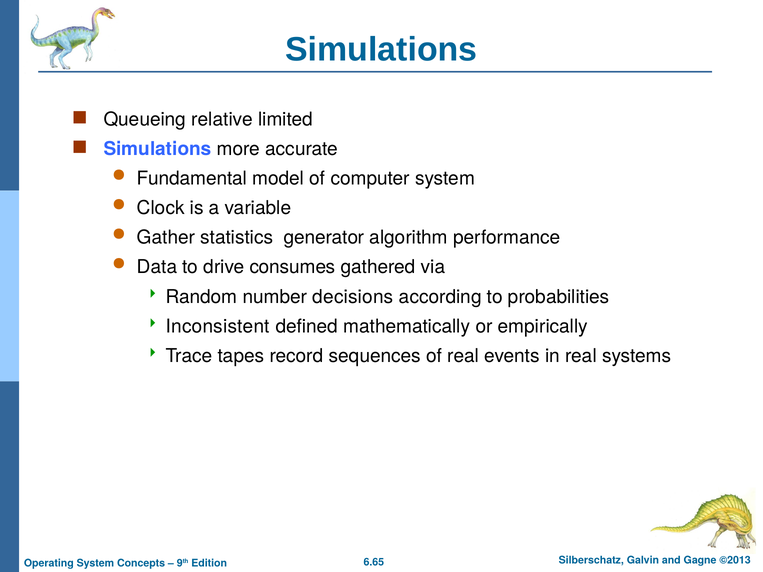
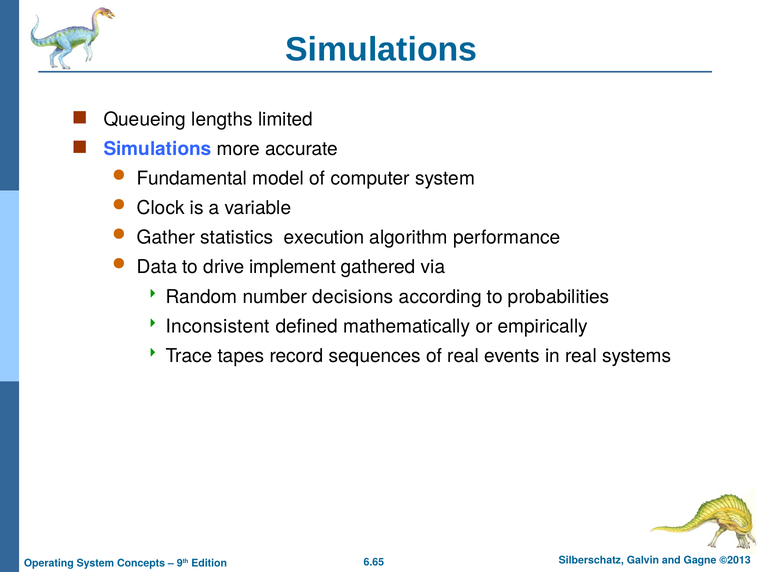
relative: relative -> lengths
generator: generator -> execution
consumes: consumes -> implement
